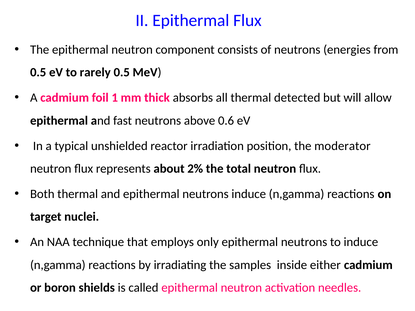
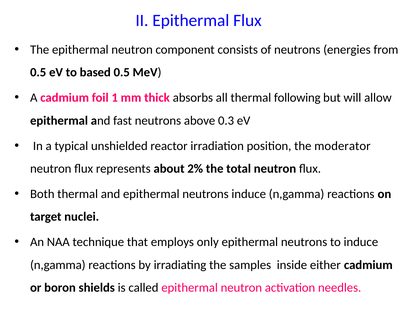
rarely: rarely -> based
detected: detected -> following
0.6: 0.6 -> 0.3
